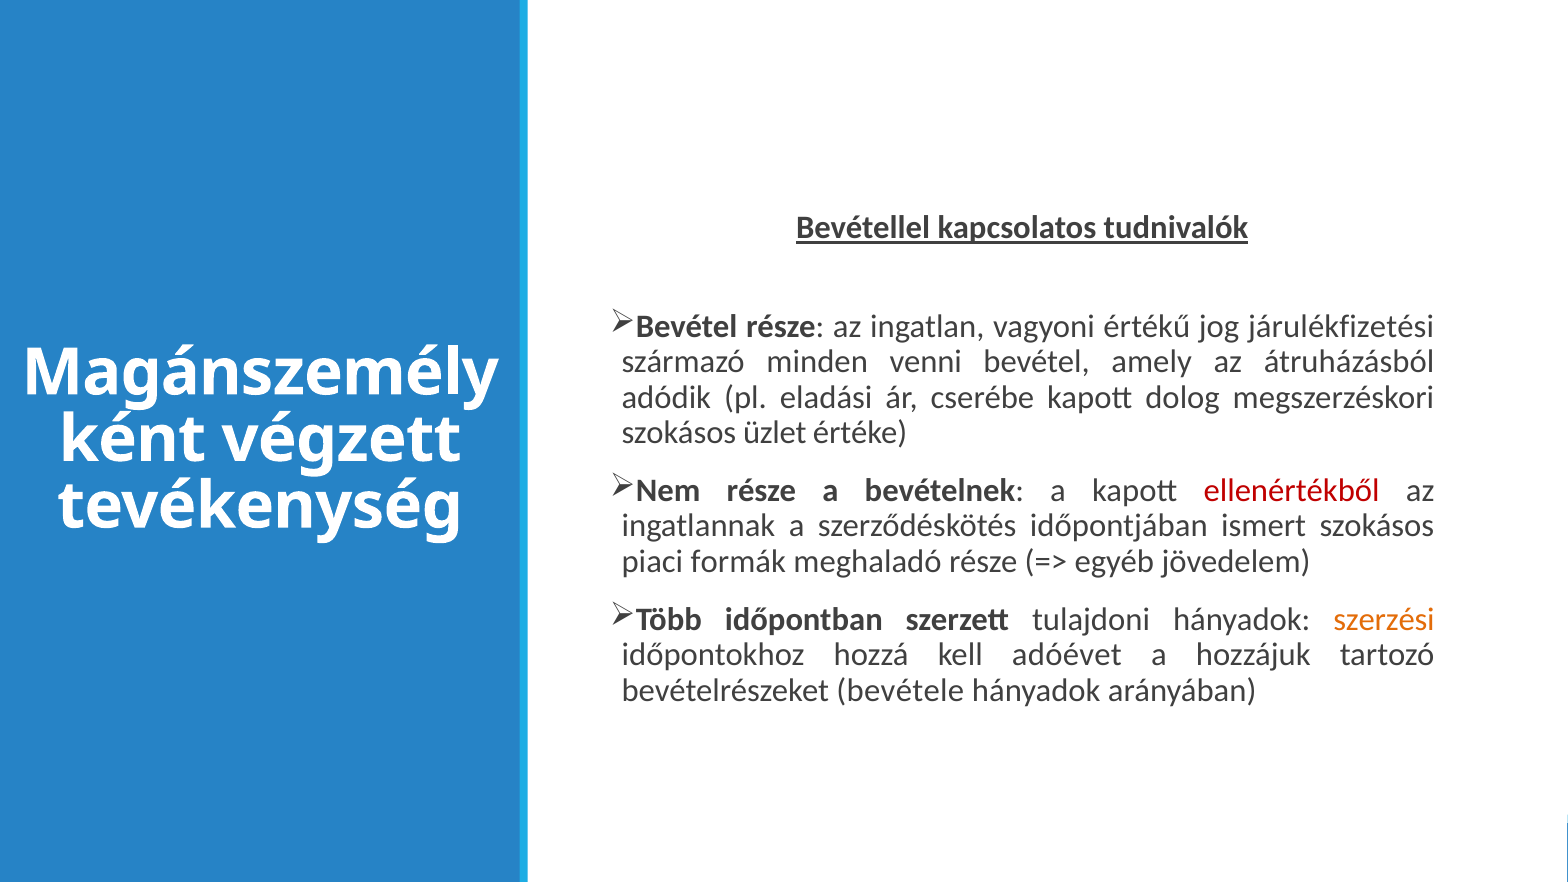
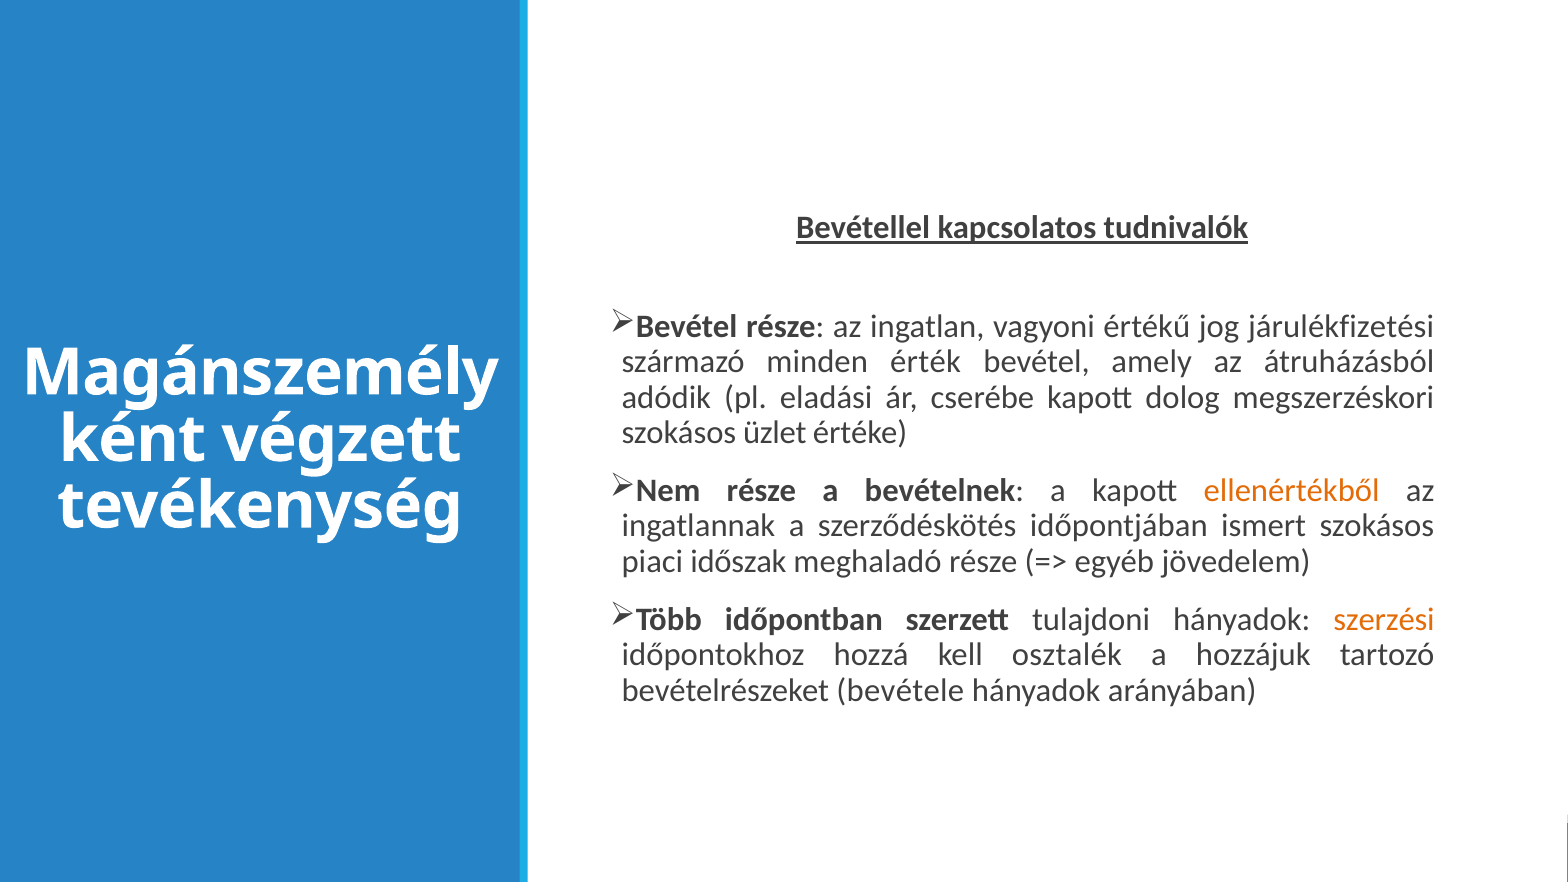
venni: venni -> érték
ellenértékből colour: red -> orange
formák: formák -> időszak
adóévet: adóévet -> osztalék
